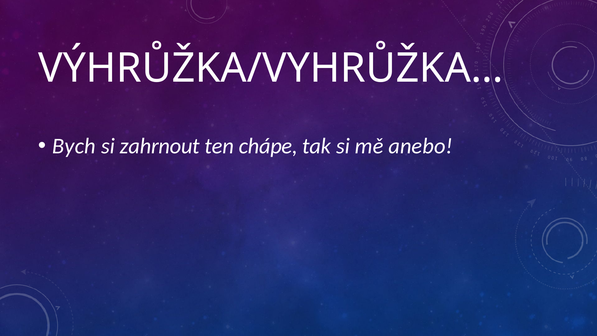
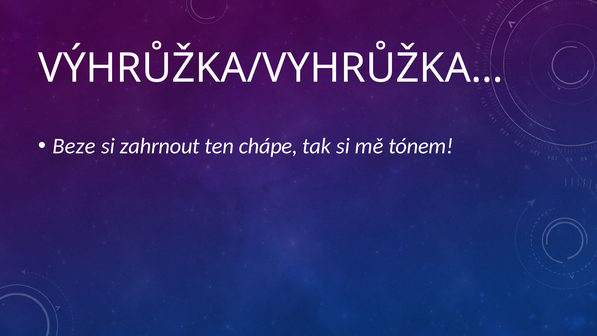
Bych: Bych -> Beze
anebo: anebo -> tónem
